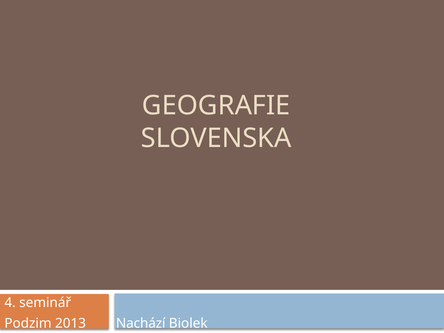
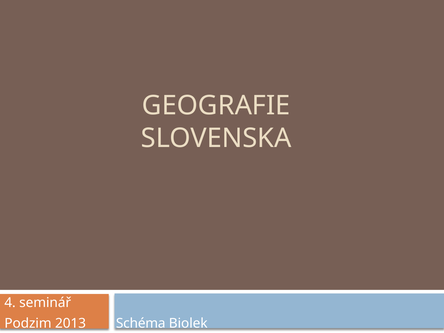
Nachází: Nachází -> Schéma
